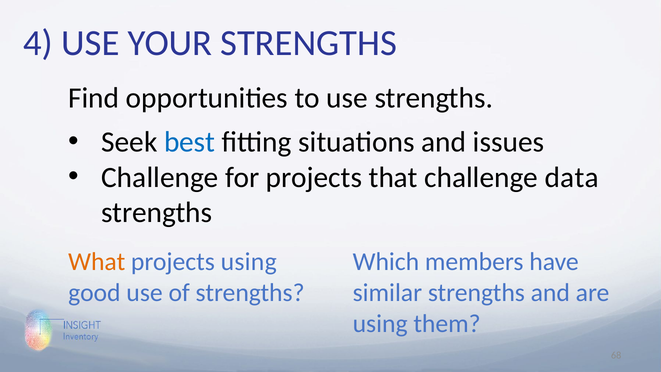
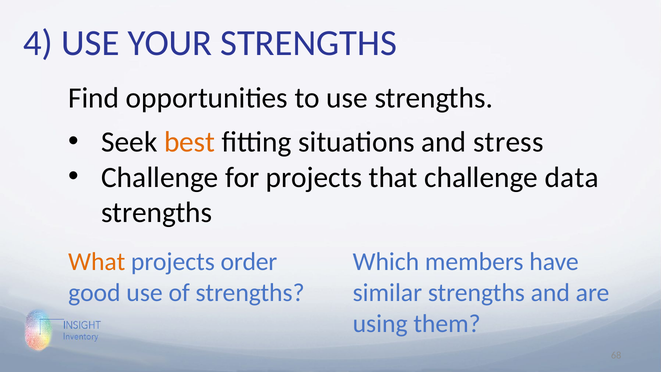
best colour: blue -> orange
issues: issues -> stress
projects using: using -> order
